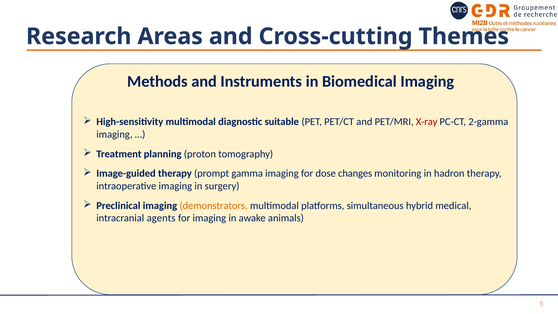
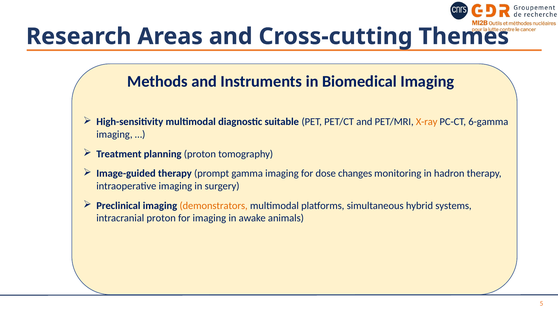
X-ray colour: red -> orange
2-gamma: 2-gamma -> 6-gamma
medical: medical -> systems
intracranial agents: agents -> proton
